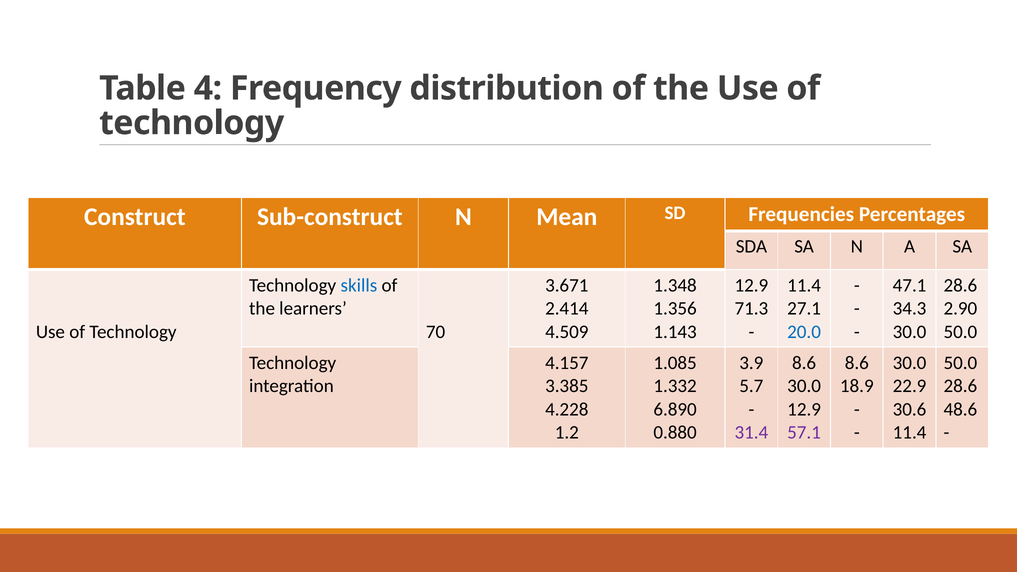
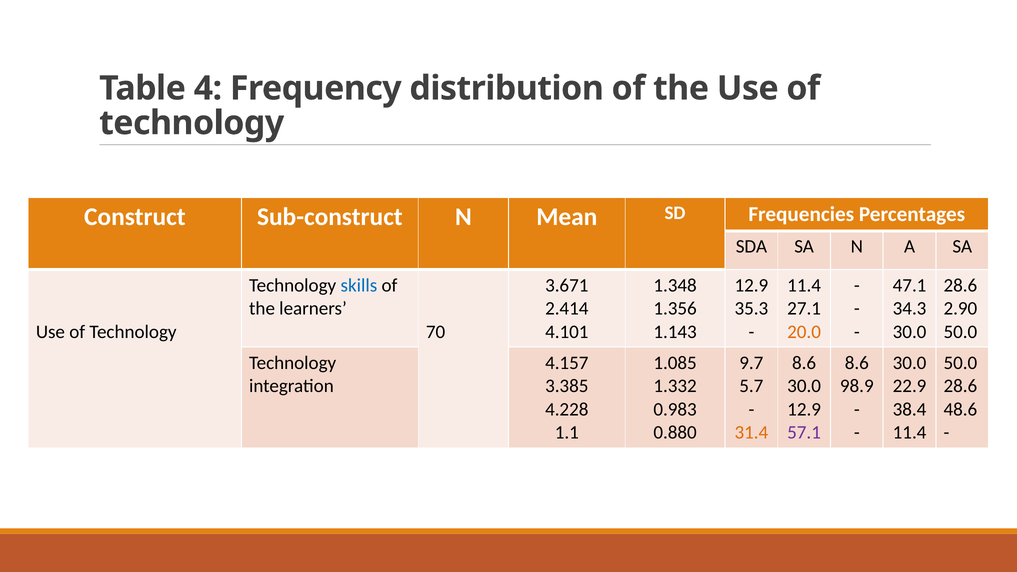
71.3: 71.3 -> 35.3
4.509: 4.509 -> 4.101
20.0 colour: blue -> orange
3.9: 3.9 -> 9.7
18.9: 18.9 -> 98.9
6.890: 6.890 -> 0.983
30.6: 30.6 -> 38.4
1.2: 1.2 -> 1.1
31.4 colour: purple -> orange
